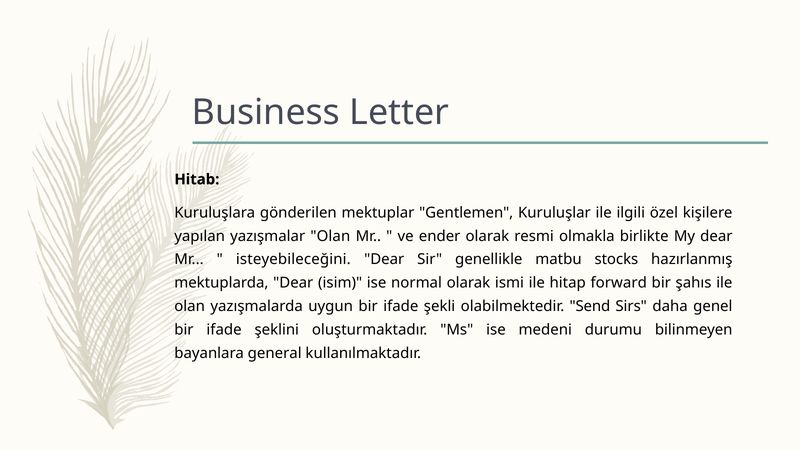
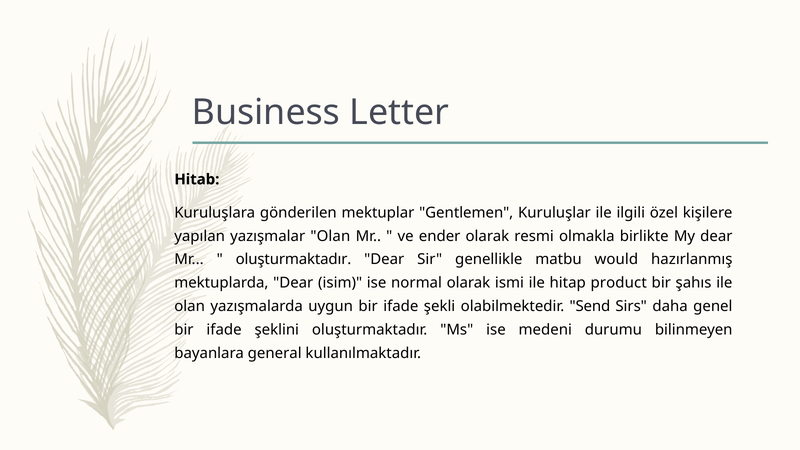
isteyebileceğini at (293, 260): isteyebileceğini -> oluşturmaktadır
stocks: stocks -> would
forward: forward -> product
